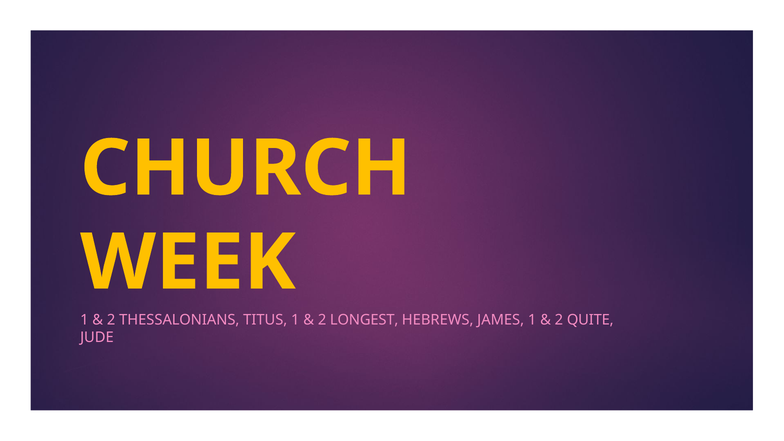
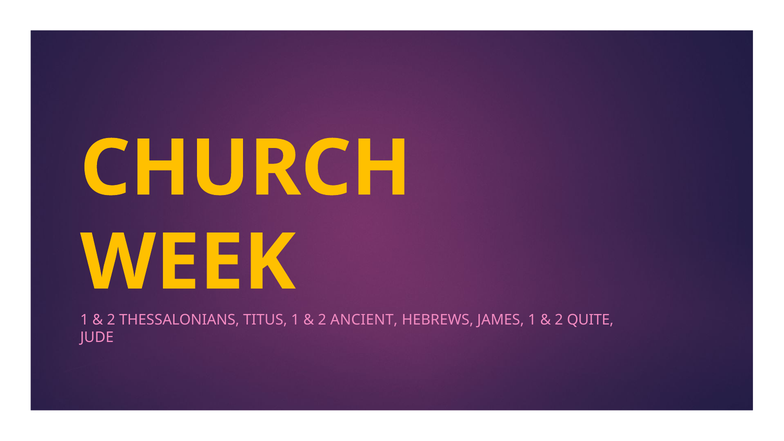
LONGEST: LONGEST -> ANCIENT
